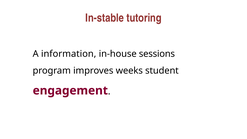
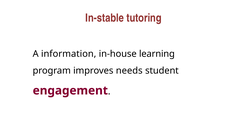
sessions: sessions -> learning
weeks: weeks -> needs
